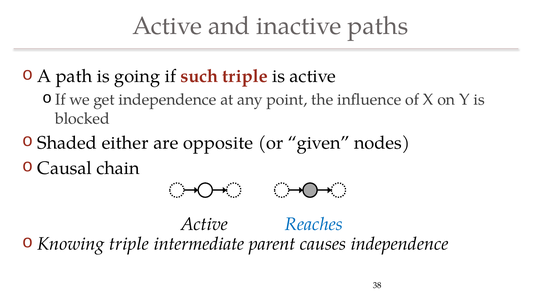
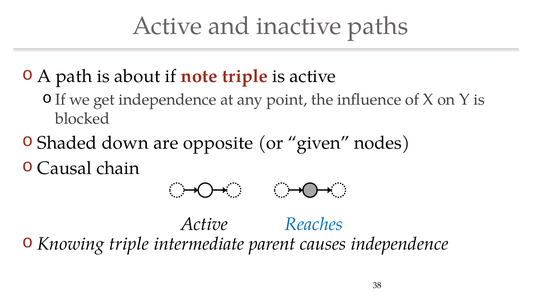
going: going -> about
such: such -> note
either: either -> down
